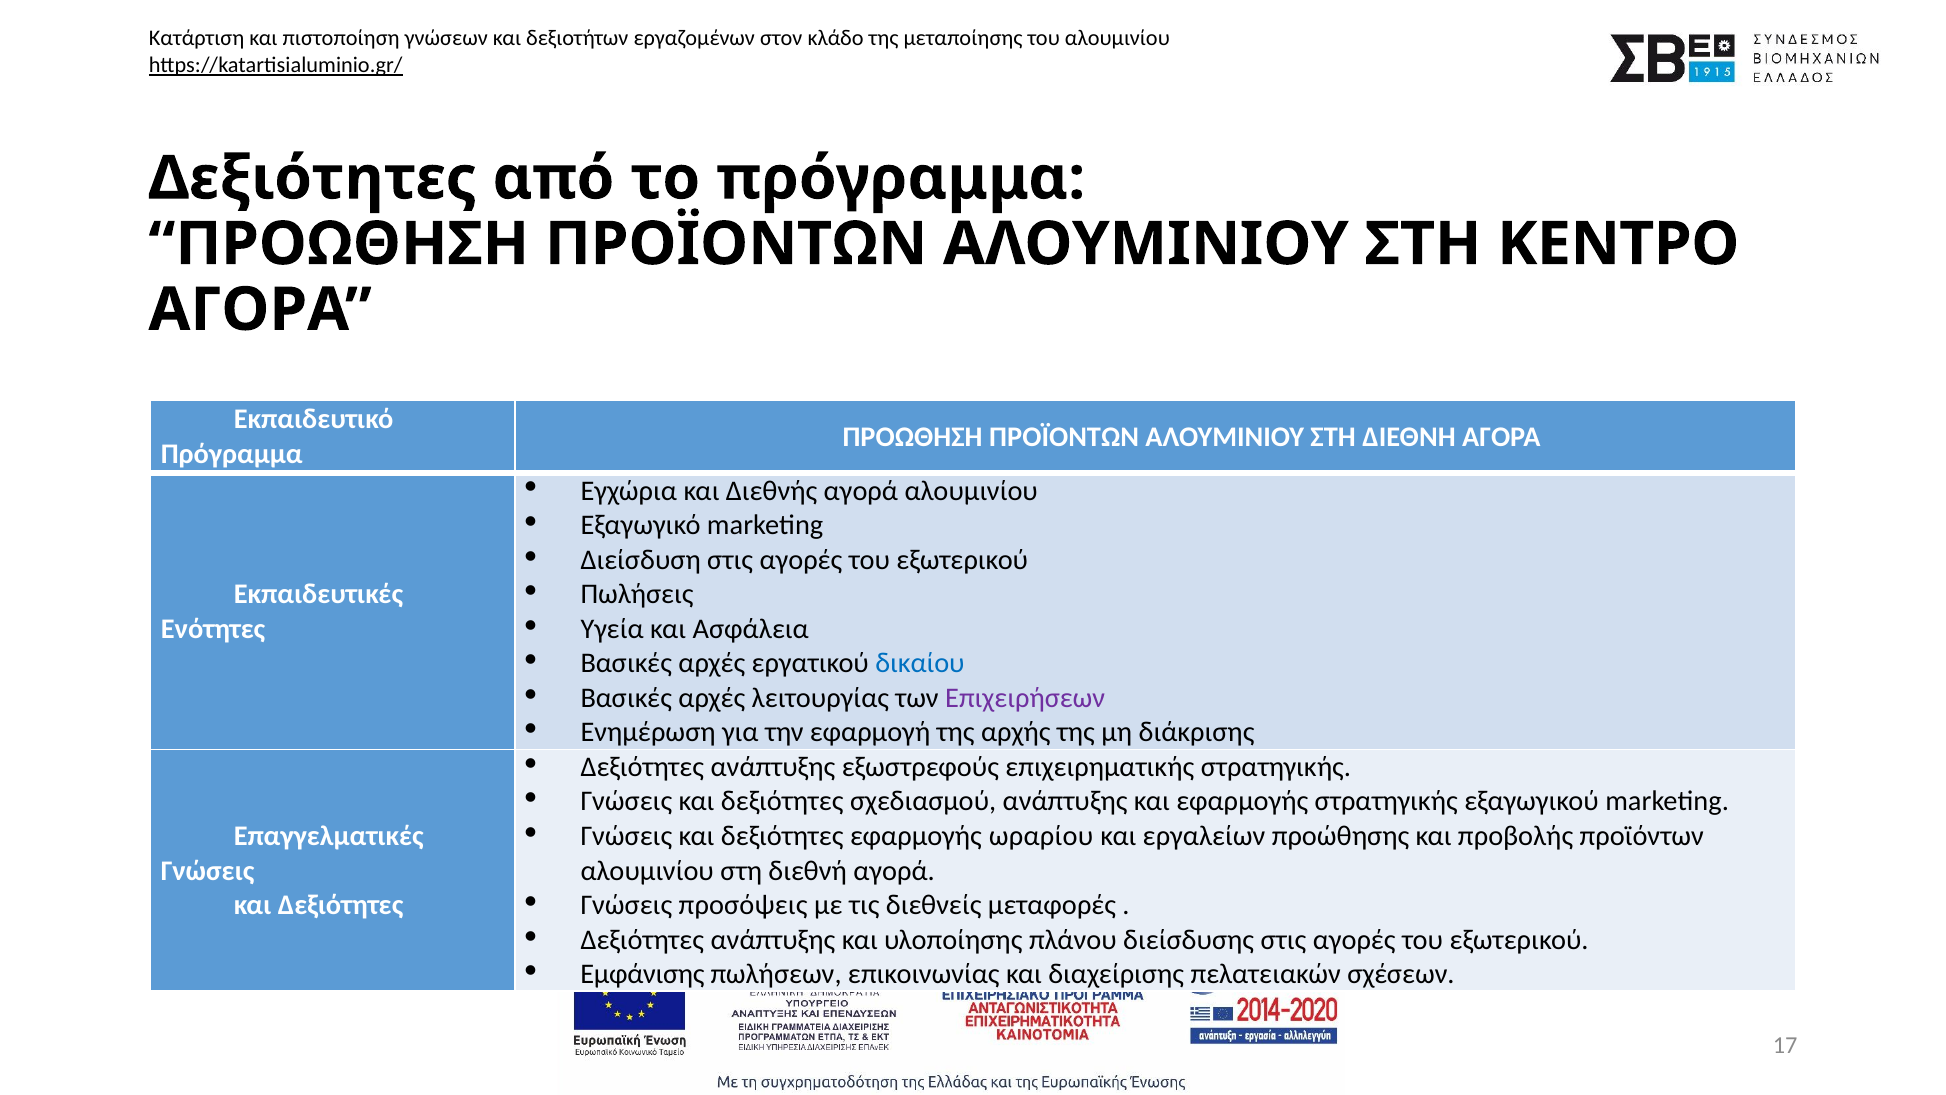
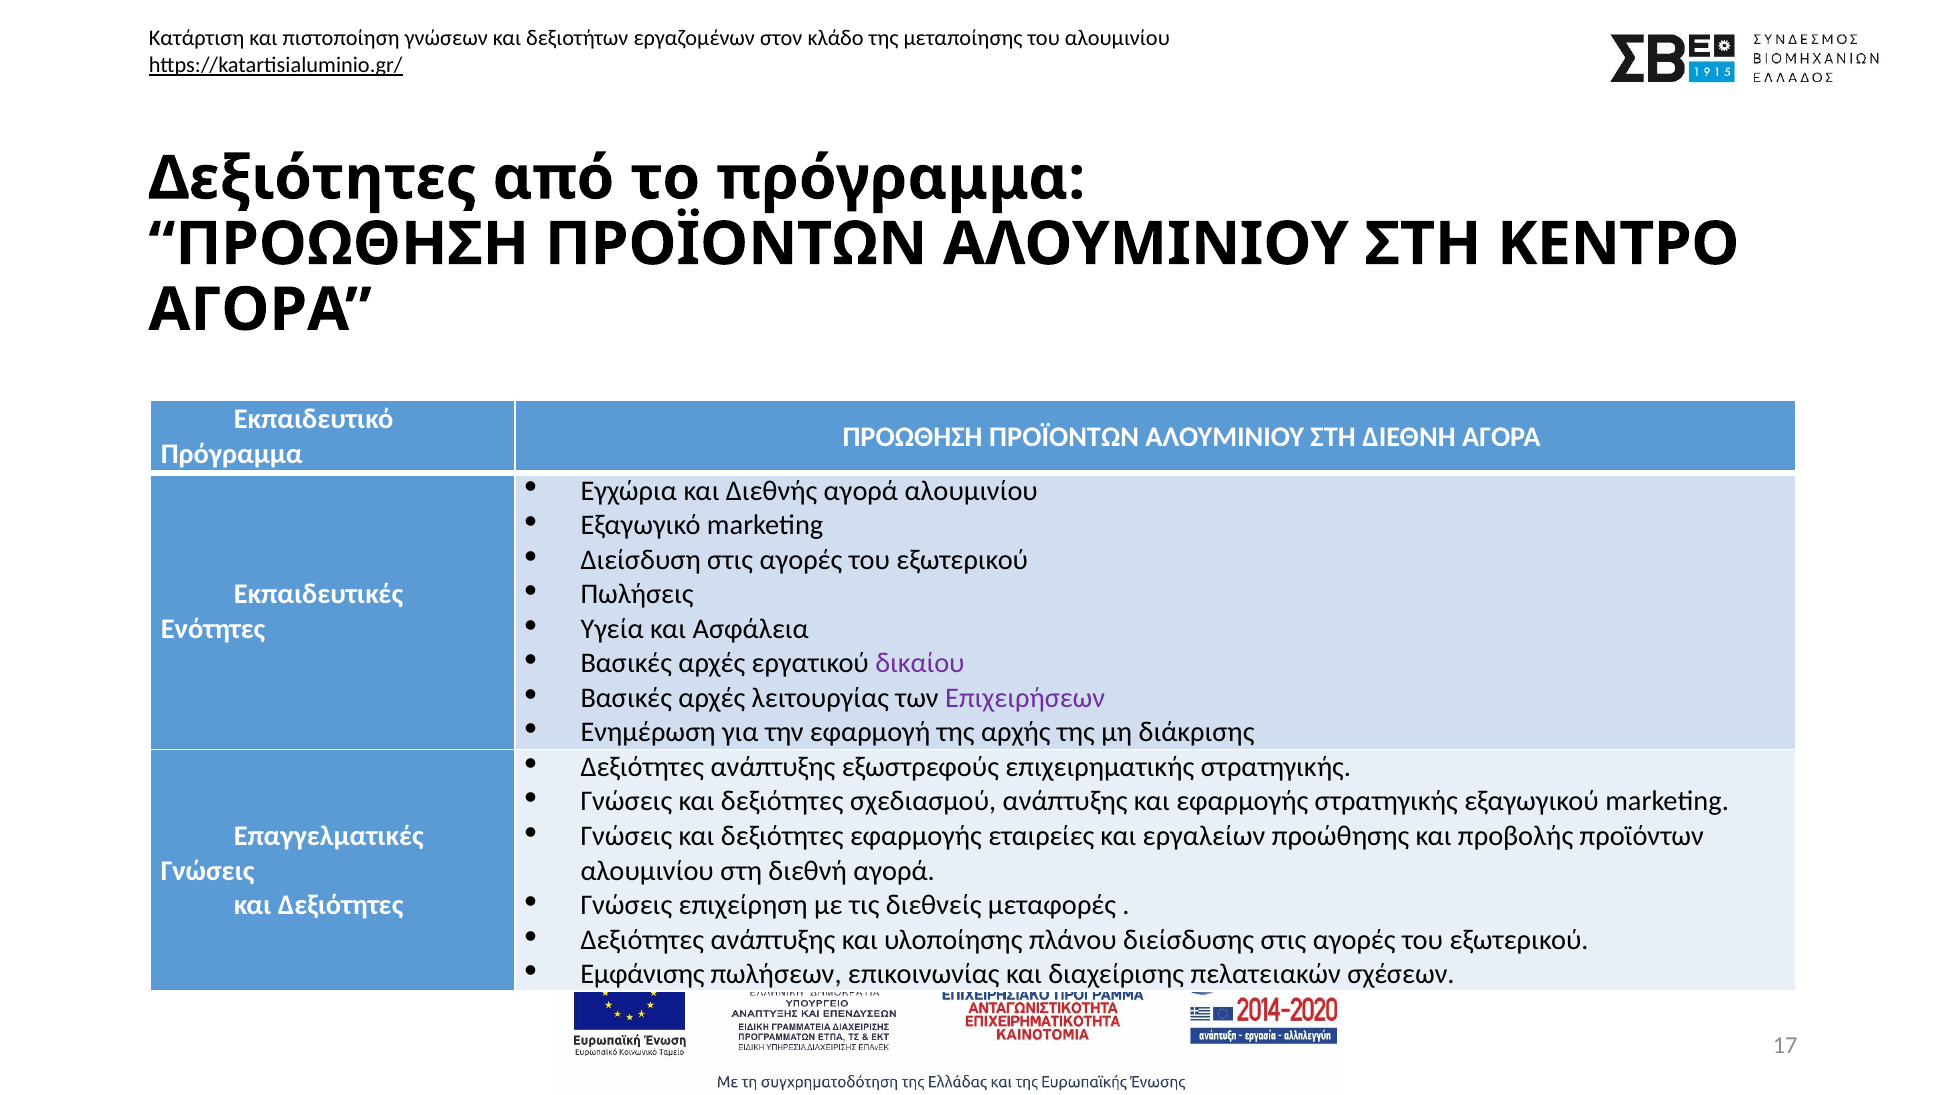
δικαίου colour: blue -> purple
ωραρίου: ωραρίου -> εταιρείες
προσόψεις: προσόψεις -> επιχείρηση
